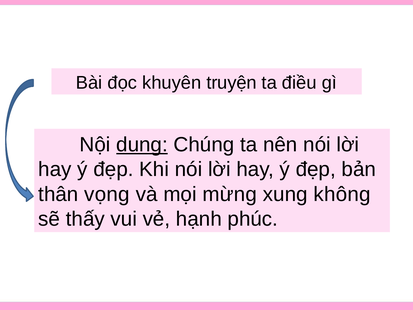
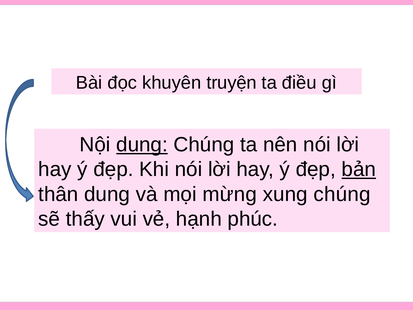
bản underline: none -> present
thân vọng: vọng -> dung
xung không: không -> chúng
